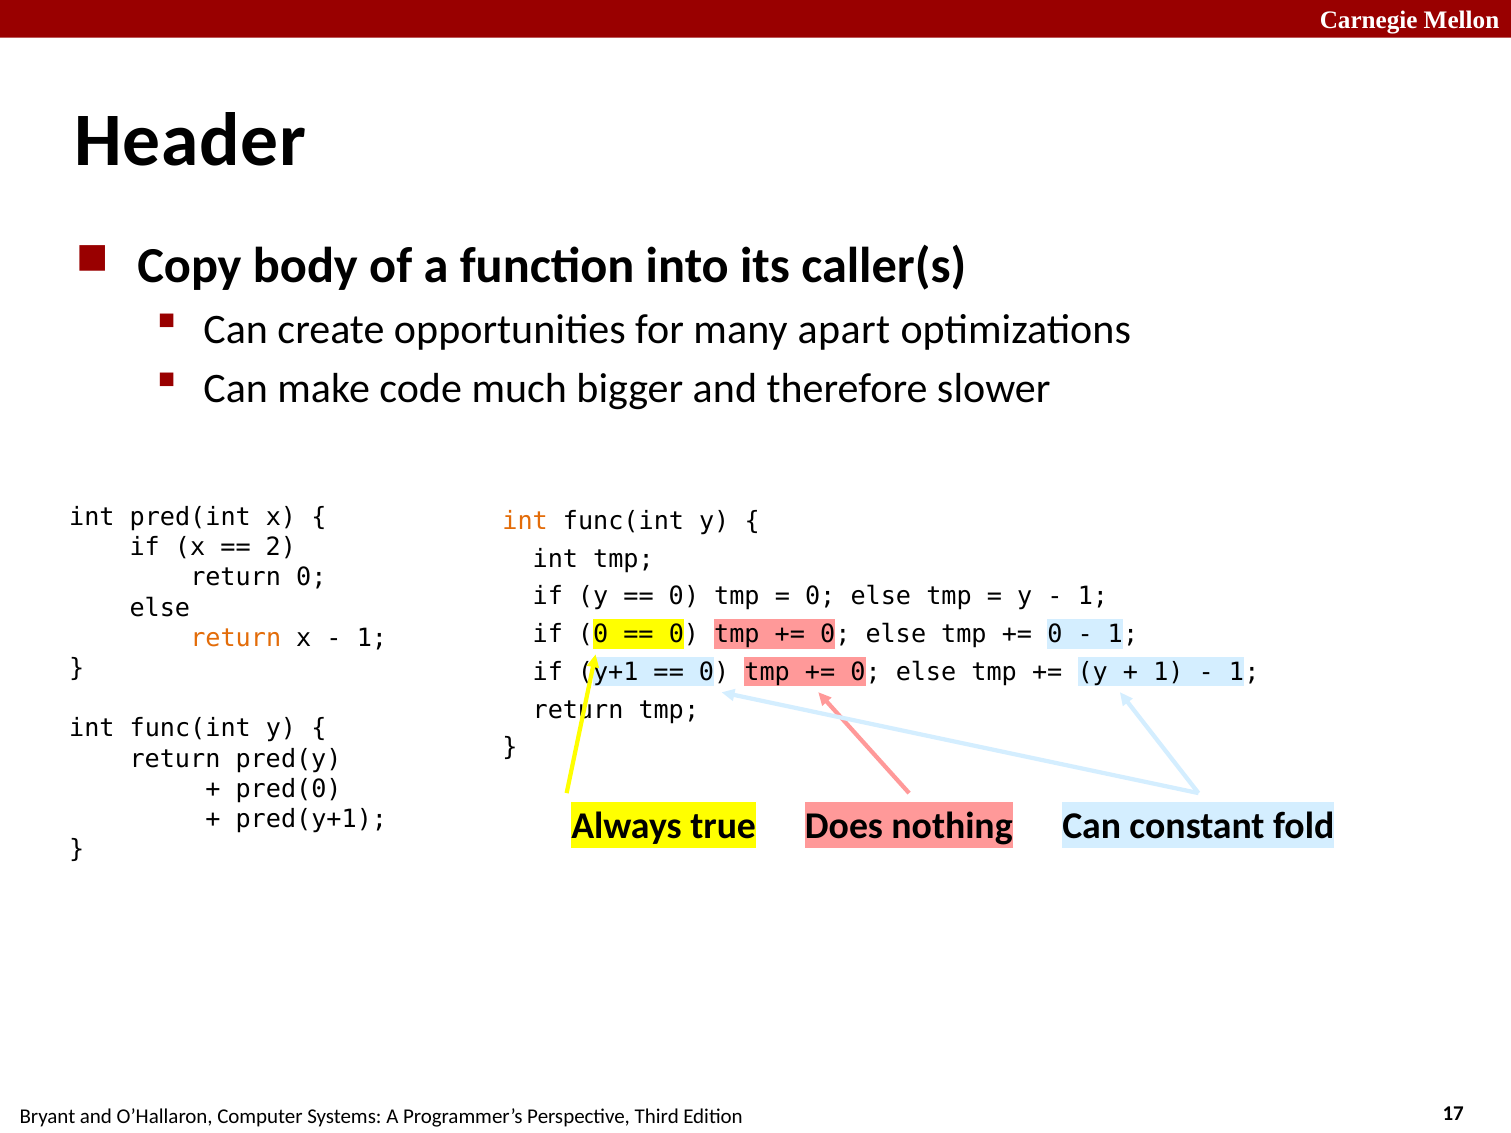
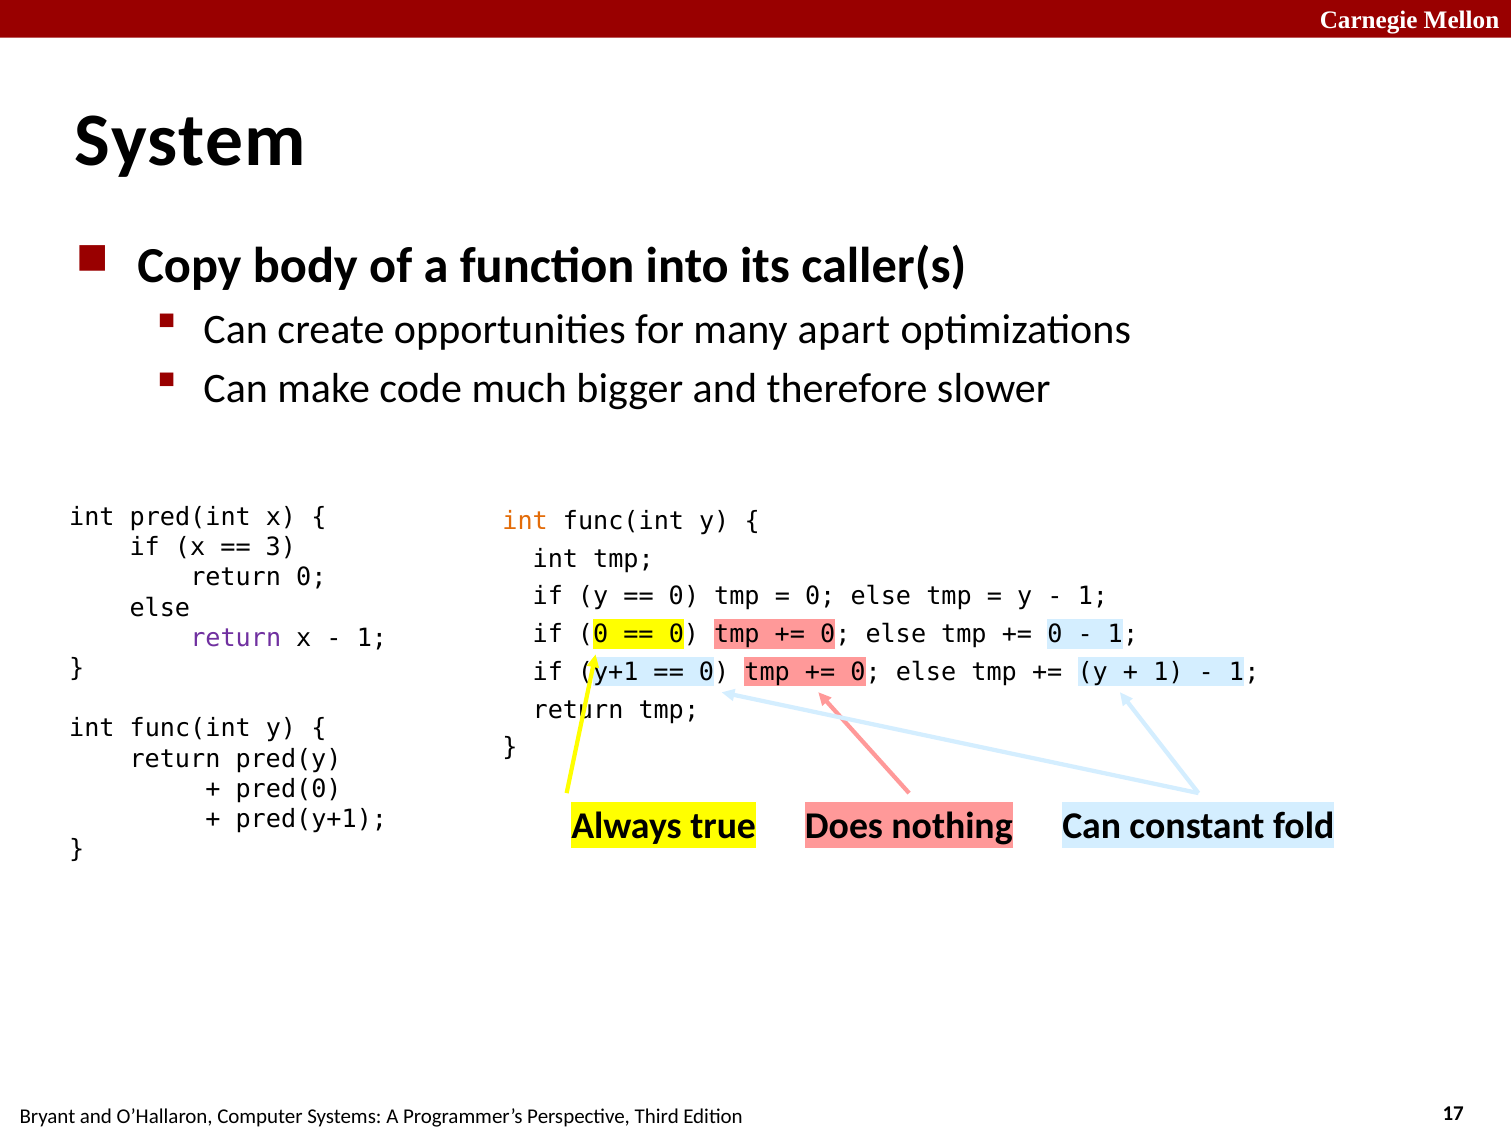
Header: Header -> System
2: 2 -> 3
return at (236, 638) colour: orange -> purple
